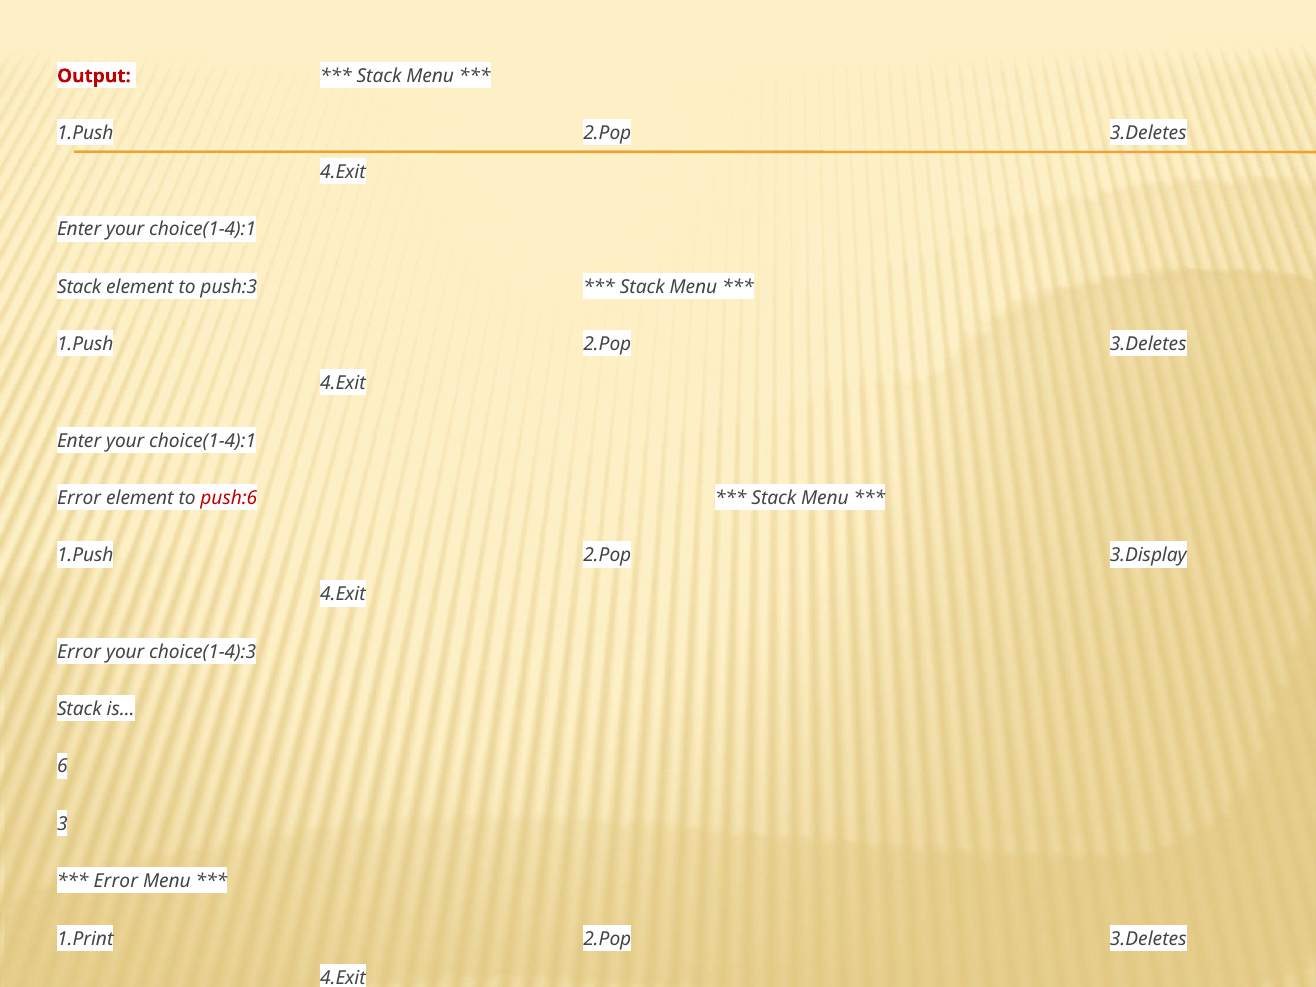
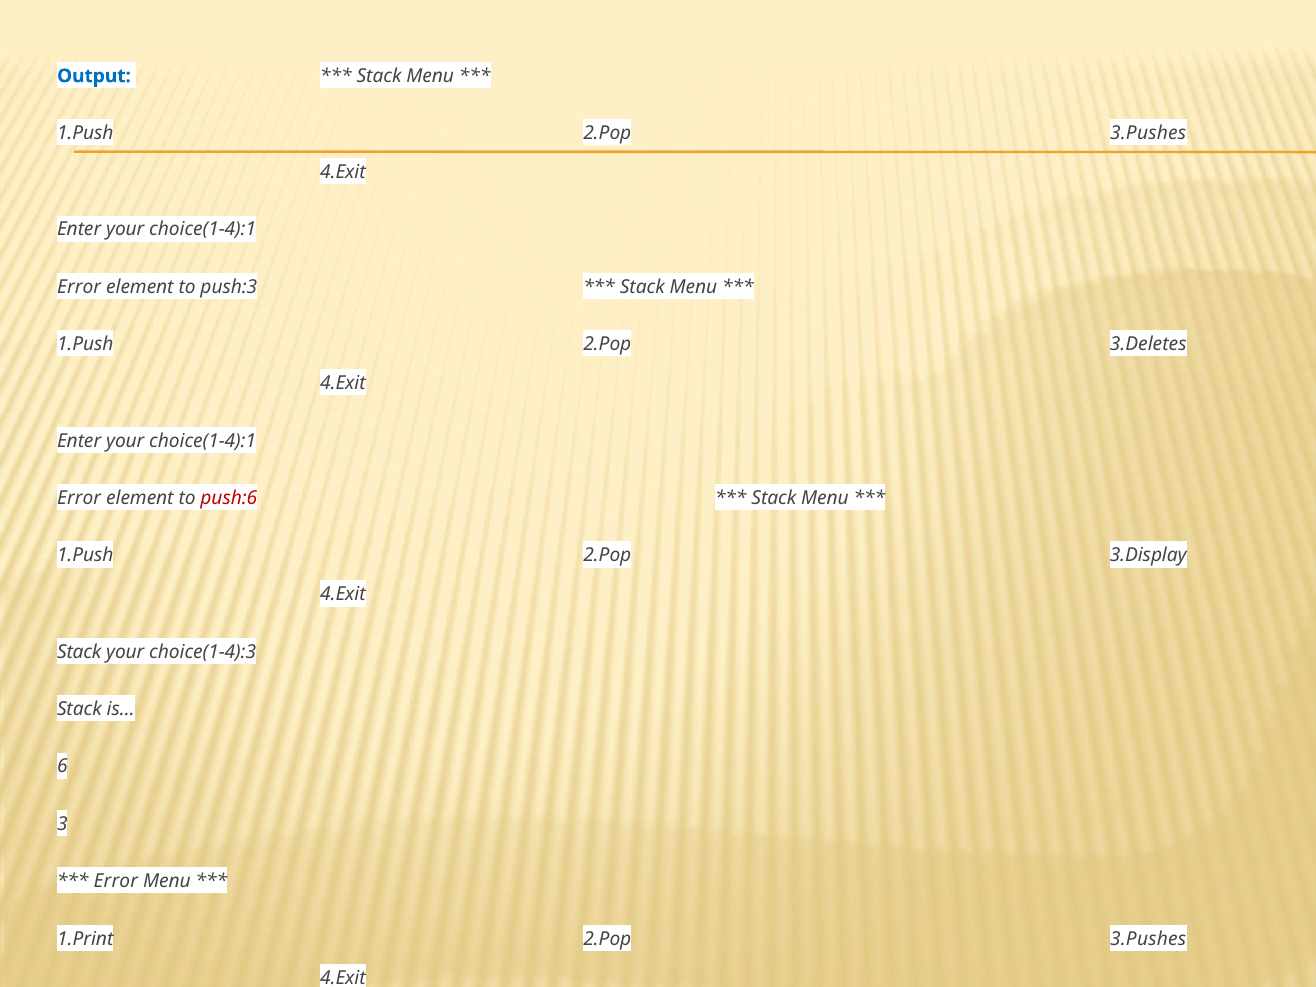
Output colour: red -> blue
3.Deletes at (1148, 133): 3.Deletes -> 3.Pushes
Stack at (79, 287): Stack -> Error
Error at (79, 652): Error -> Stack
3.Deletes at (1148, 939): 3.Deletes -> 3.Pushes
